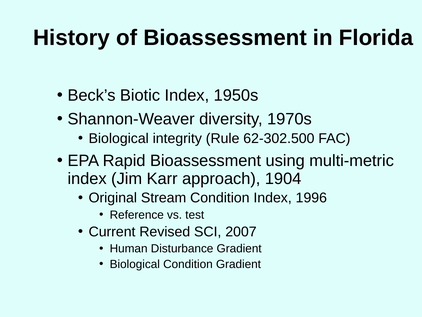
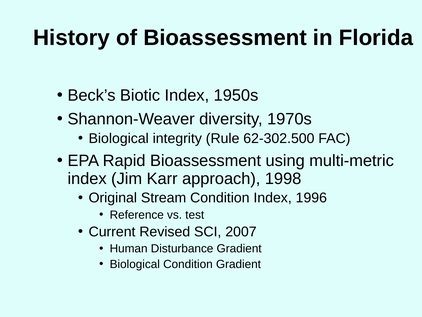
1904: 1904 -> 1998
